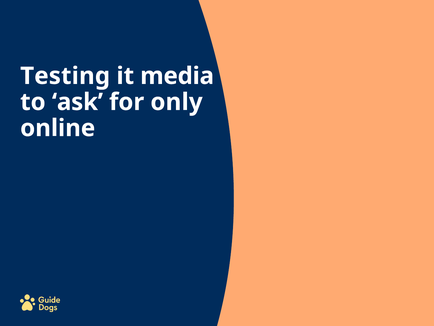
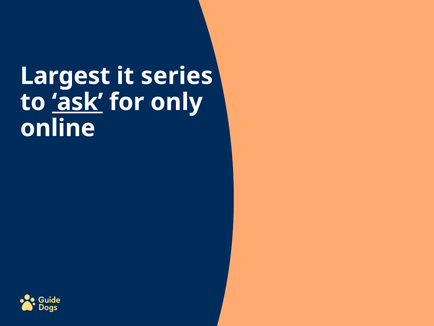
Testing: Testing -> Largest
media: media -> series
ask underline: none -> present
